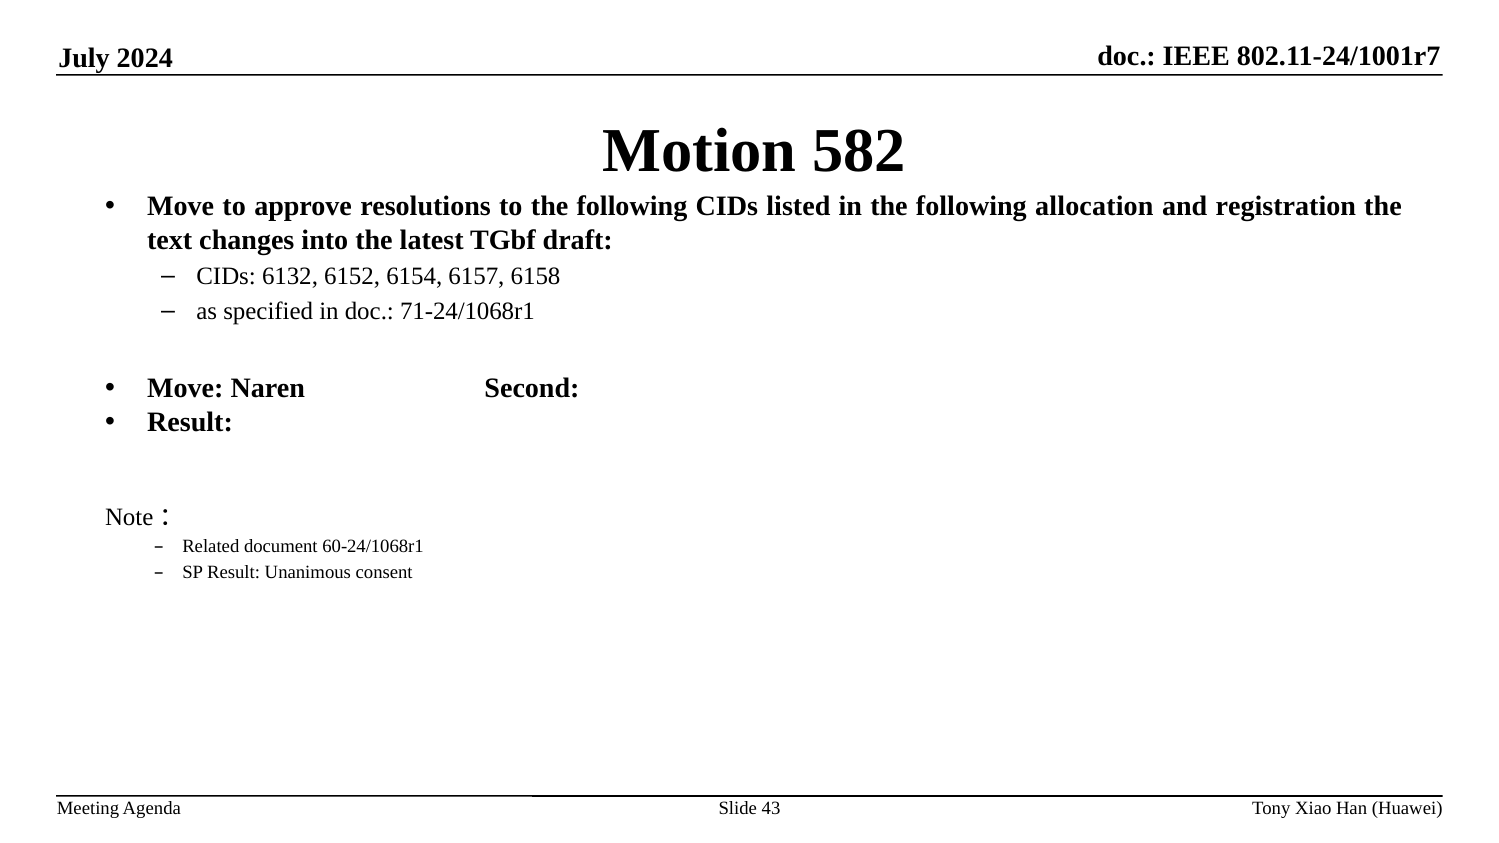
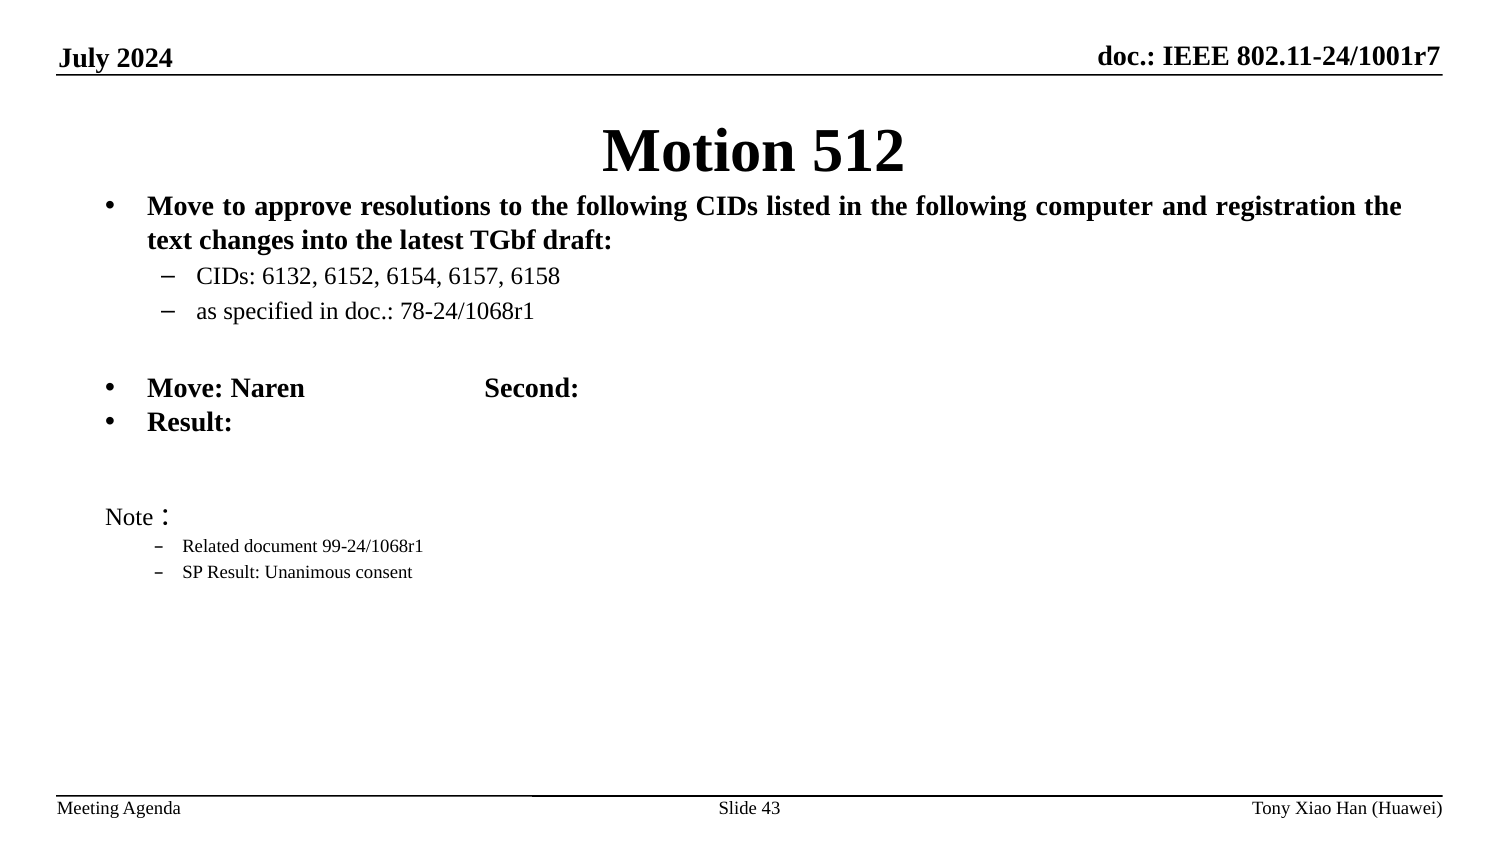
582: 582 -> 512
allocation: allocation -> computer
71-24/1068r1: 71-24/1068r1 -> 78-24/1068r1
60-24/1068r1: 60-24/1068r1 -> 99-24/1068r1
